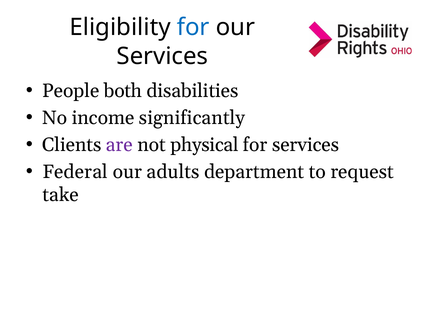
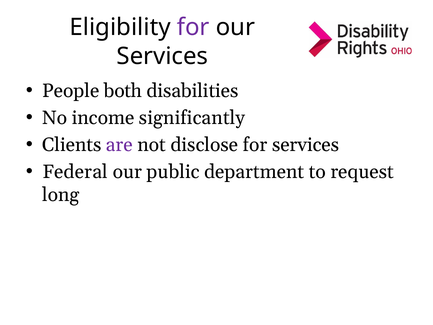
for at (193, 27) colour: blue -> purple
physical: physical -> disclose
adults: adults -> public
take: take -> long
